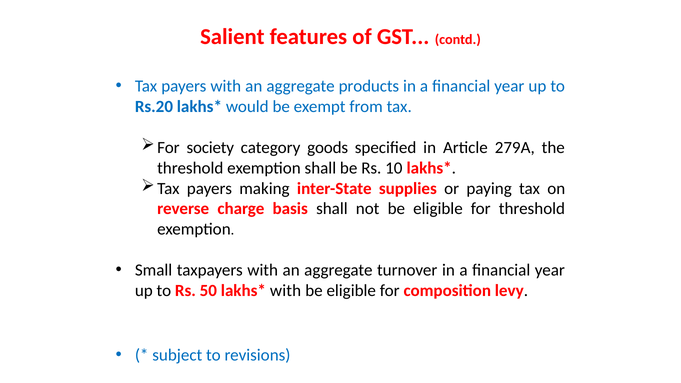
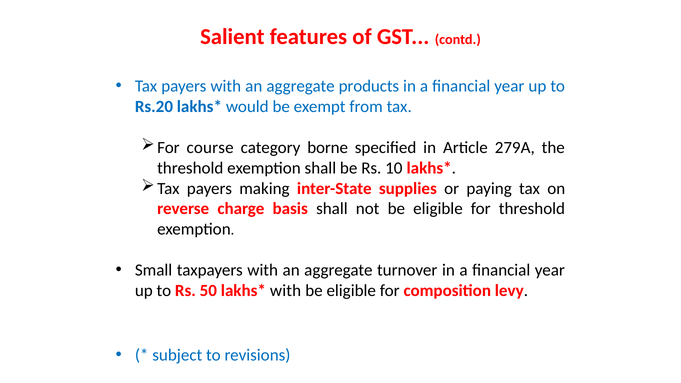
society: society -> course
goods: goods -> borne
